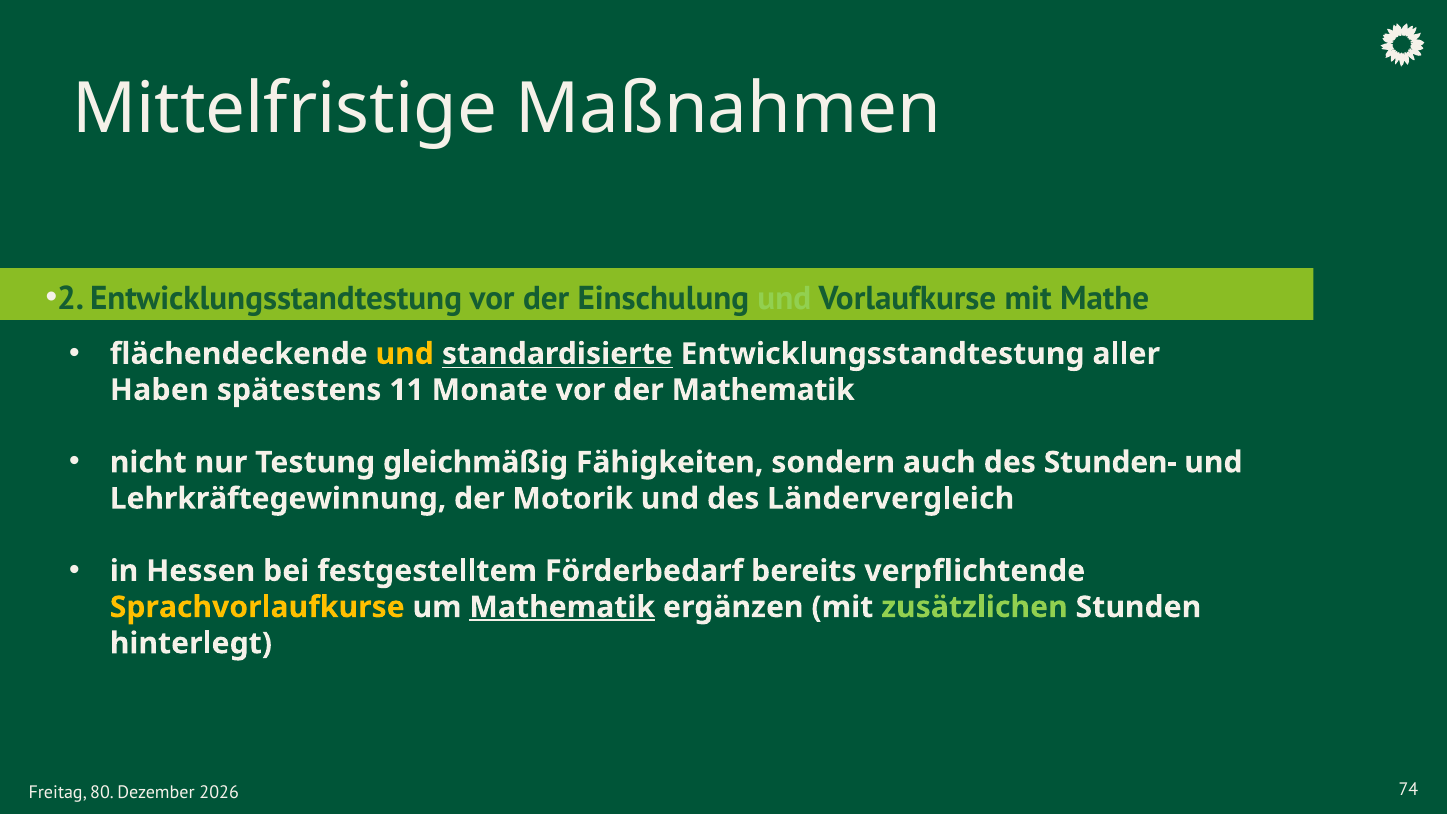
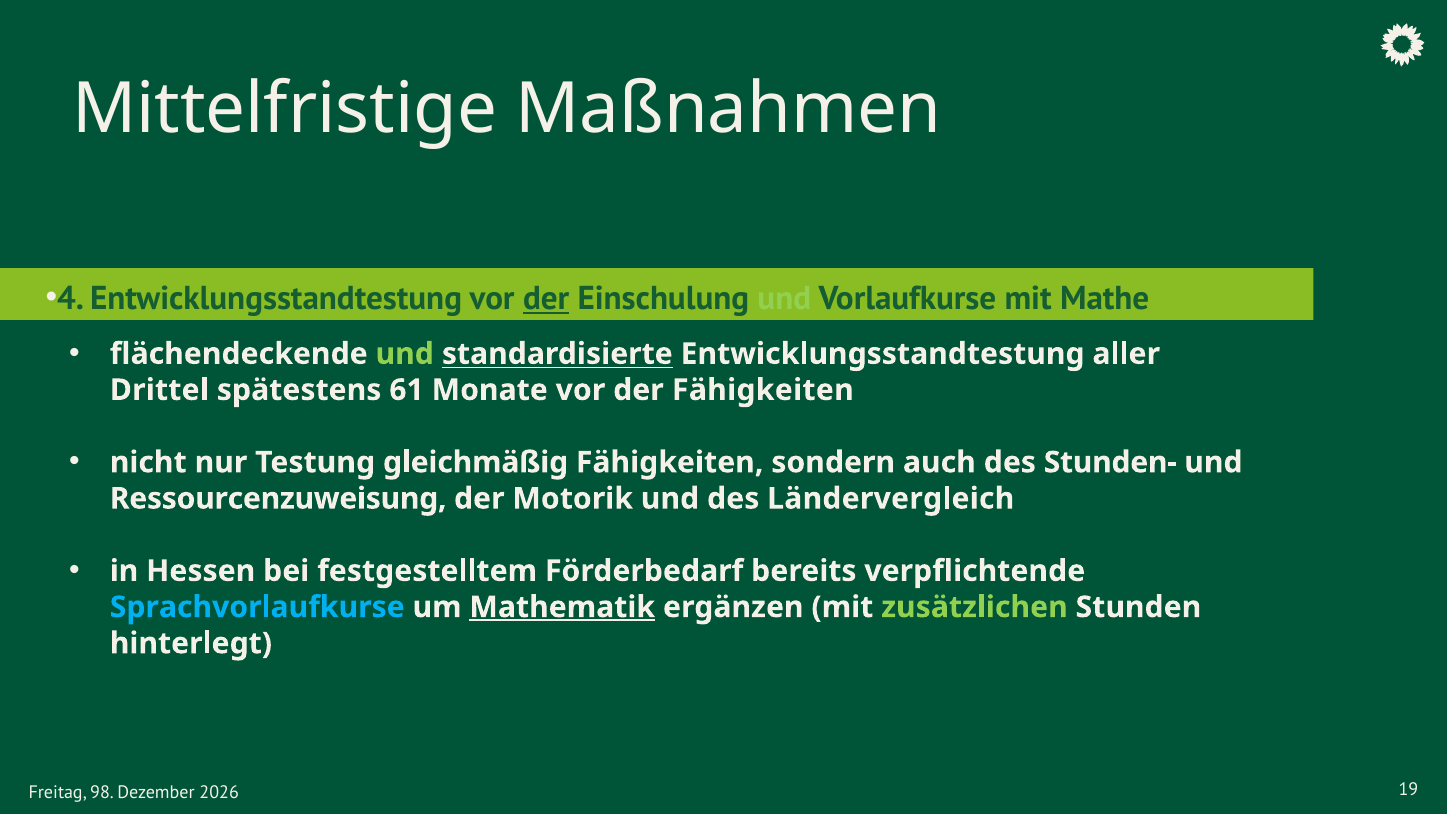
2: 2 -> 4
der at (546, 299) underline: none -> present
und at (405, 354) colour: yellow -> light green
Haben: Haben -> Drittel
11: 11 -> 61
der Mathematik: Mathematik -> Fähigkeiten
Lehrkräftegewinnung: Lehrkräftegewinnung -> Ressourcenzuweisung
Sprachvorlaufkurse colour: yellow -> light blue
80: 80 -> 98
74: 74 -> 19
